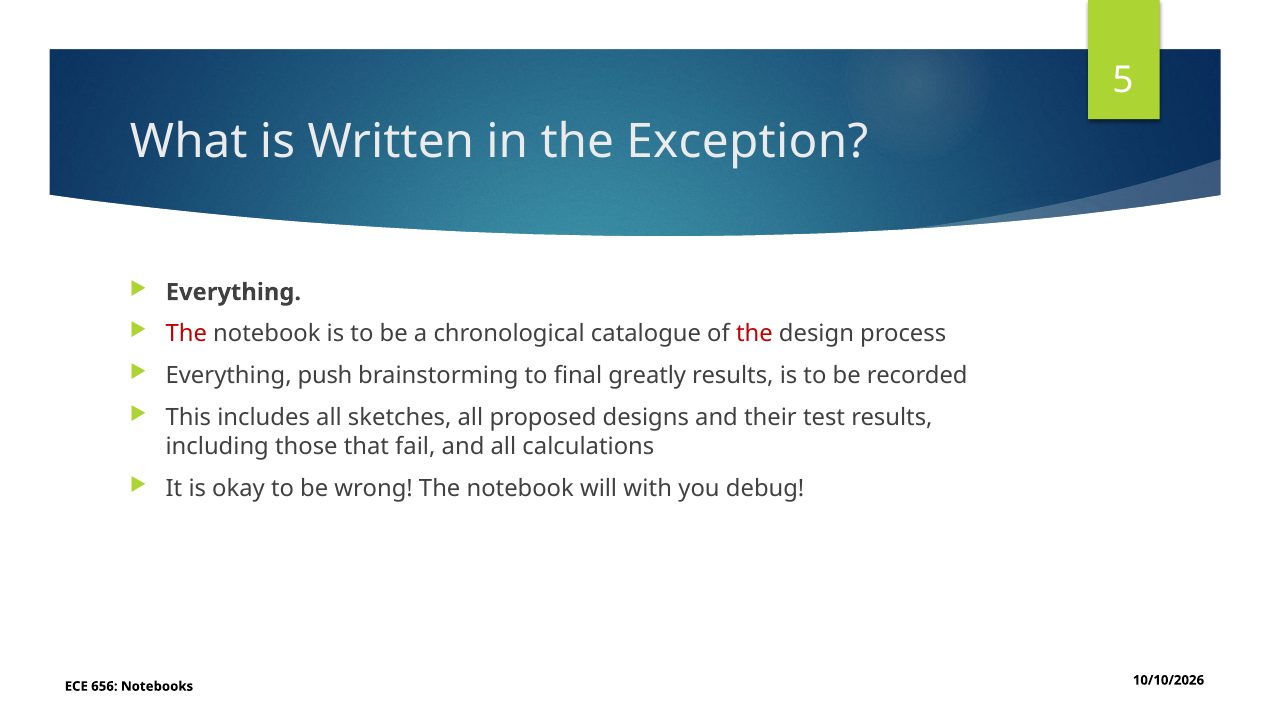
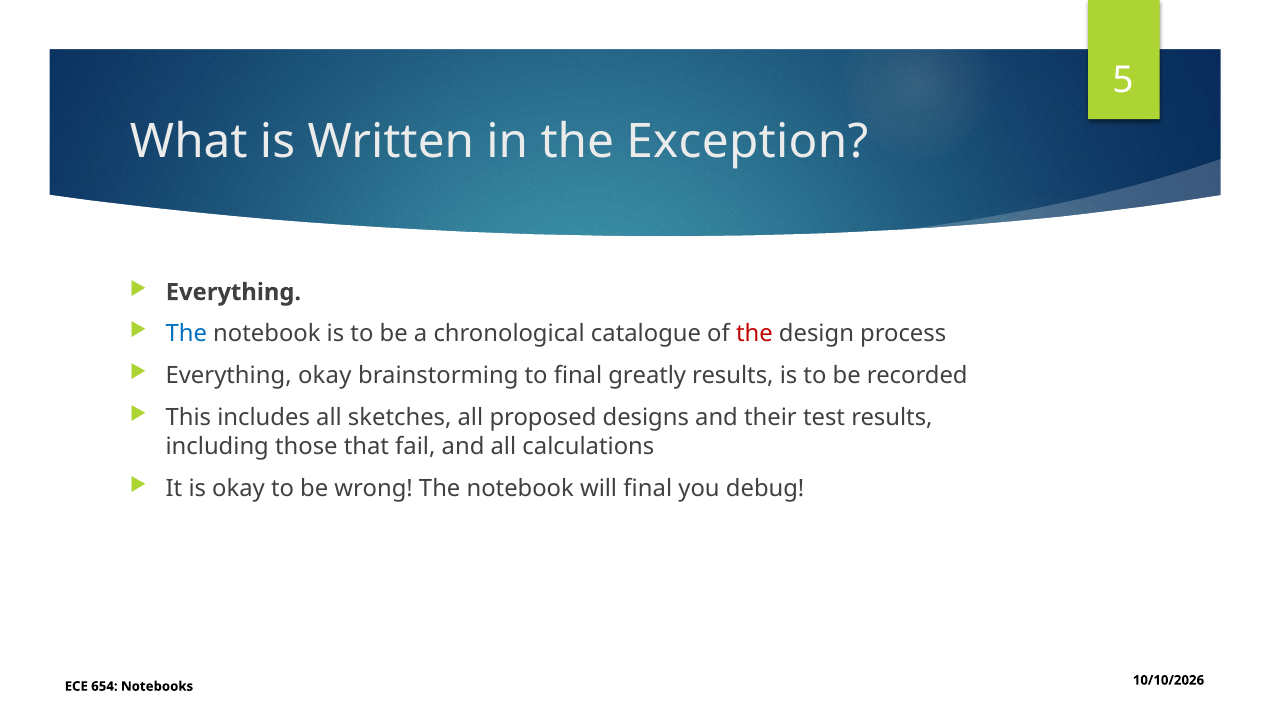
The at (186, 334) colour: red -> blue
Everything push: push -> okay
will with: with -> final
656: 656 -> 654
